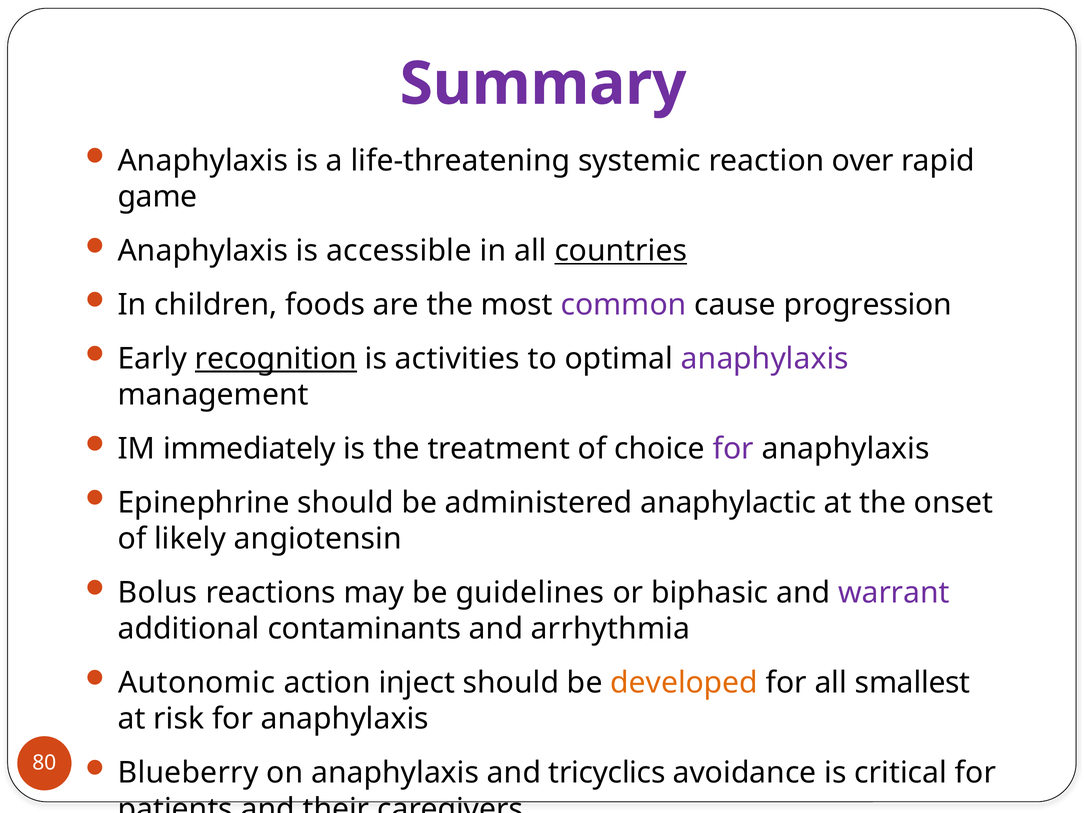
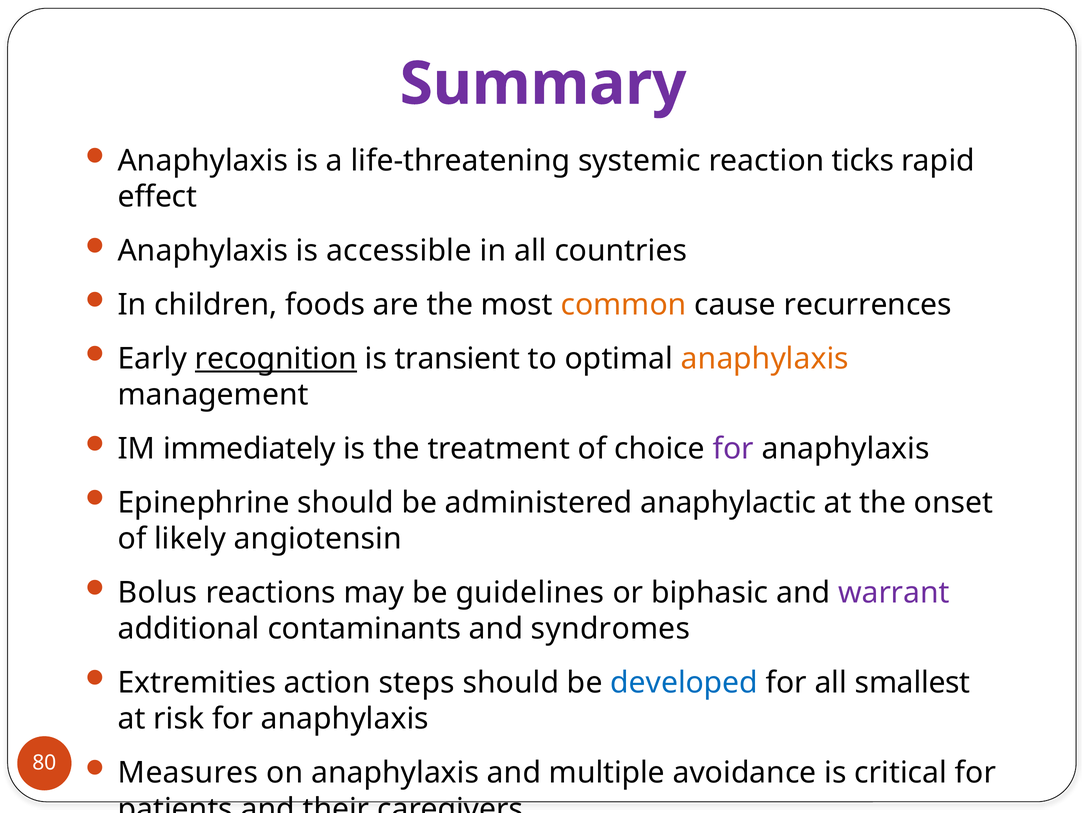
over: over -> ticks
game: game -> effect
countries underline: present -> none
common colour: purple -> orange
progression: progression -> recurrences
activities: activities -> transient
anaphylaxis at (765, 359) colour: purple -> orange
arrhythmia: arrhythmia -> syndromes
Autonomic: Autonomic -> Extremities
inject: inject -> steps
developed colour: orange -> blue
Blueberry: Blueberry -> Measures
tricyclics: tricyclics -> multiple
